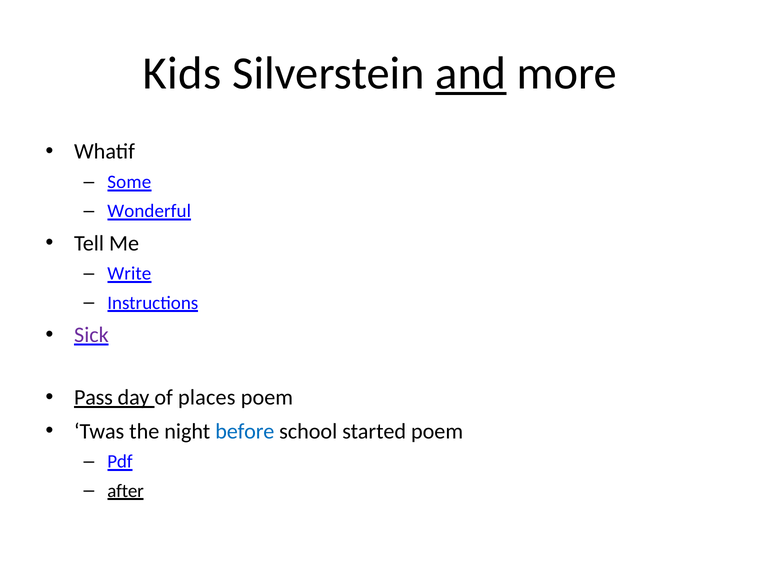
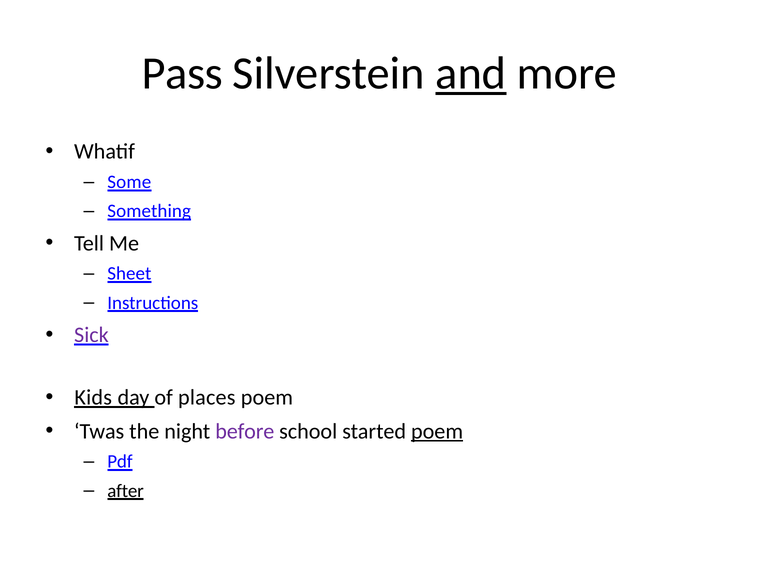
Kids: Kids -> Pass
Wonderful: Wonderful -> Something
Write: Write -> Sheet
Pass: Pass -> Kids
before colour: blue -> purple
poem at (437, 431) underline: none -> present
